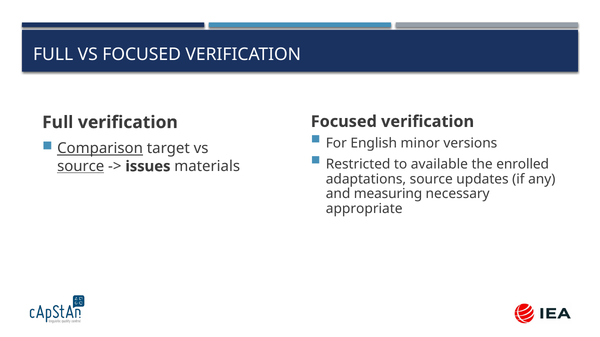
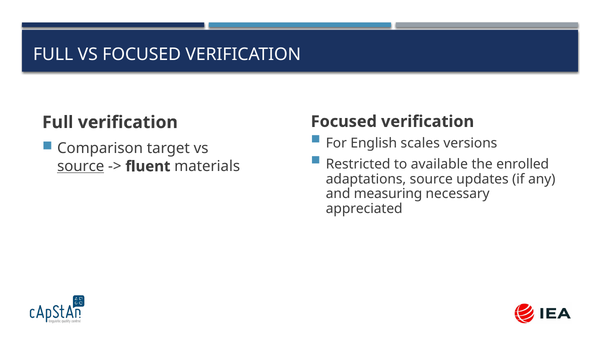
minor: minor -> scales
Comparison underline: present -> none
issues: issues -> fluent
appropriate: appropriate -> appreciated
